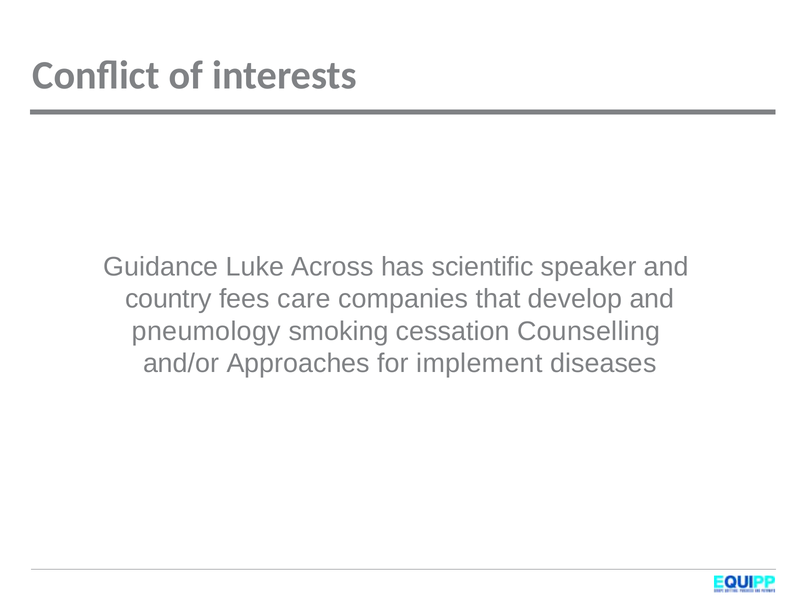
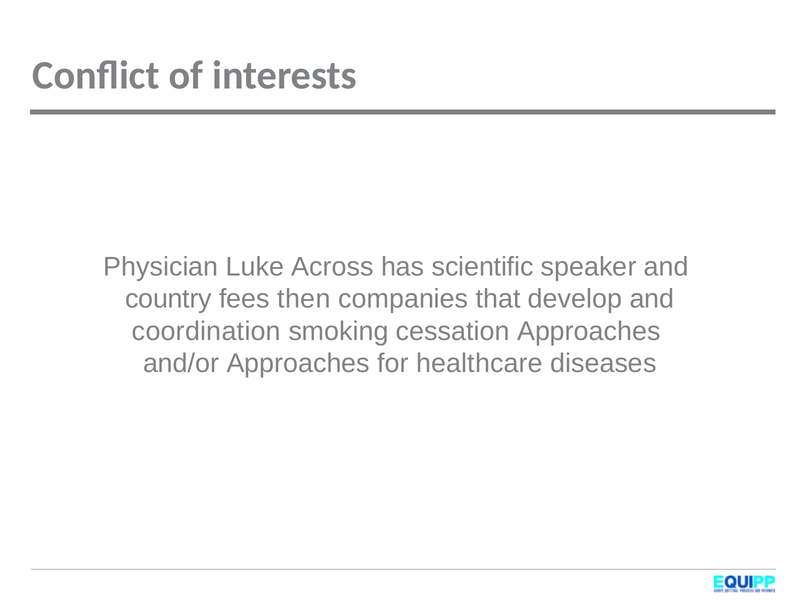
Guidance: Guidance -> Physician
care: care -> then
pneumology: pneumology -> coordination
cessation Counselling: Counselling -> Approaches
implement: implement -> healthcare
